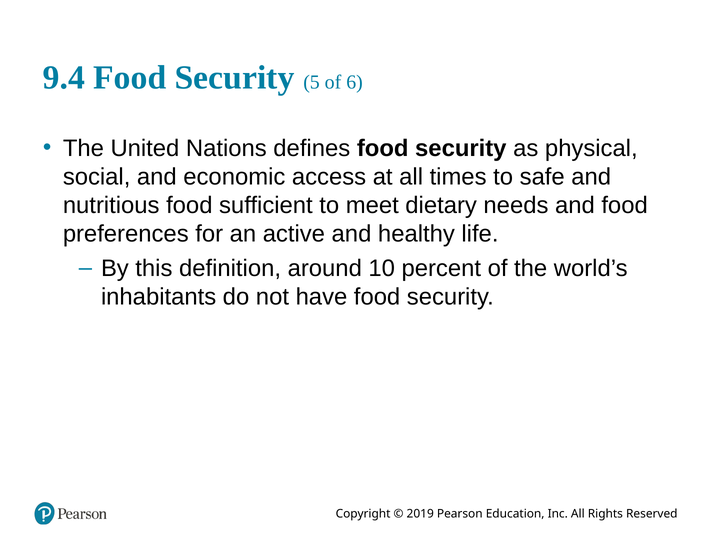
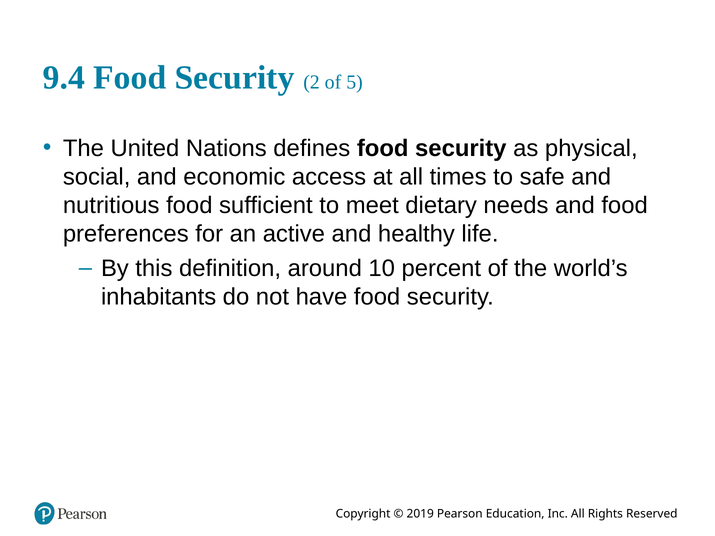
5: 5 -> 2
6: 6 -> 5
